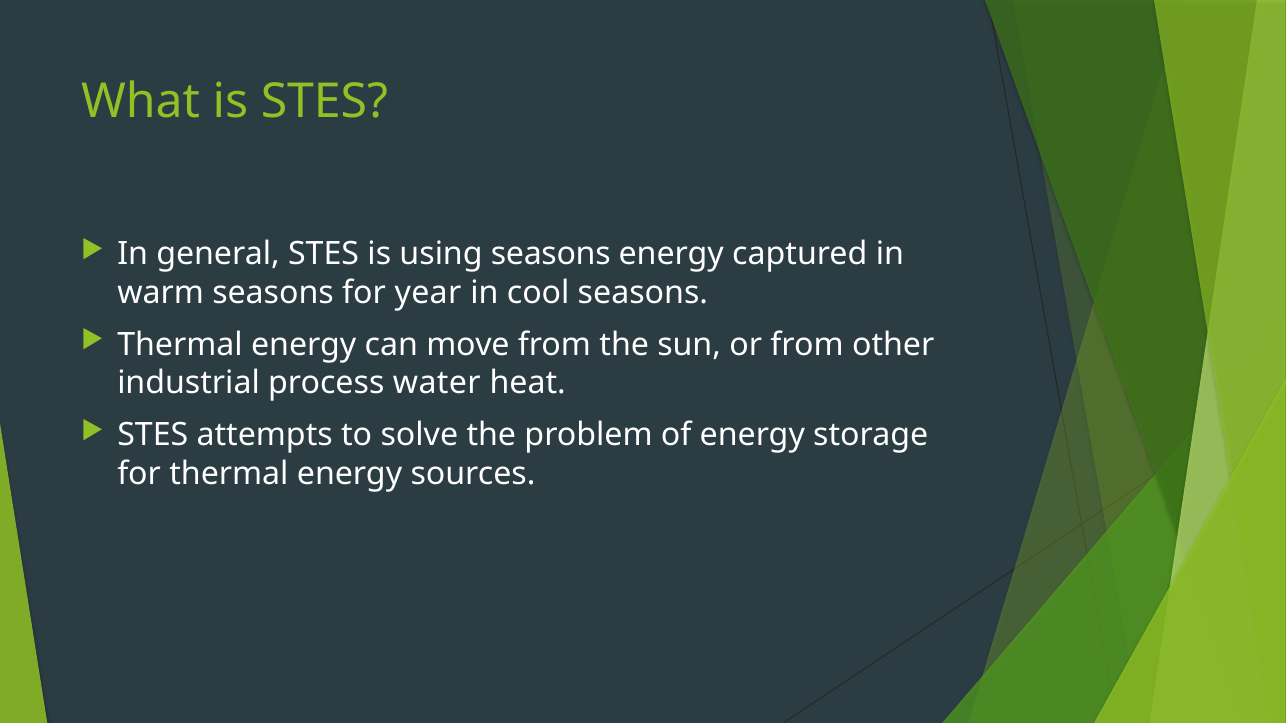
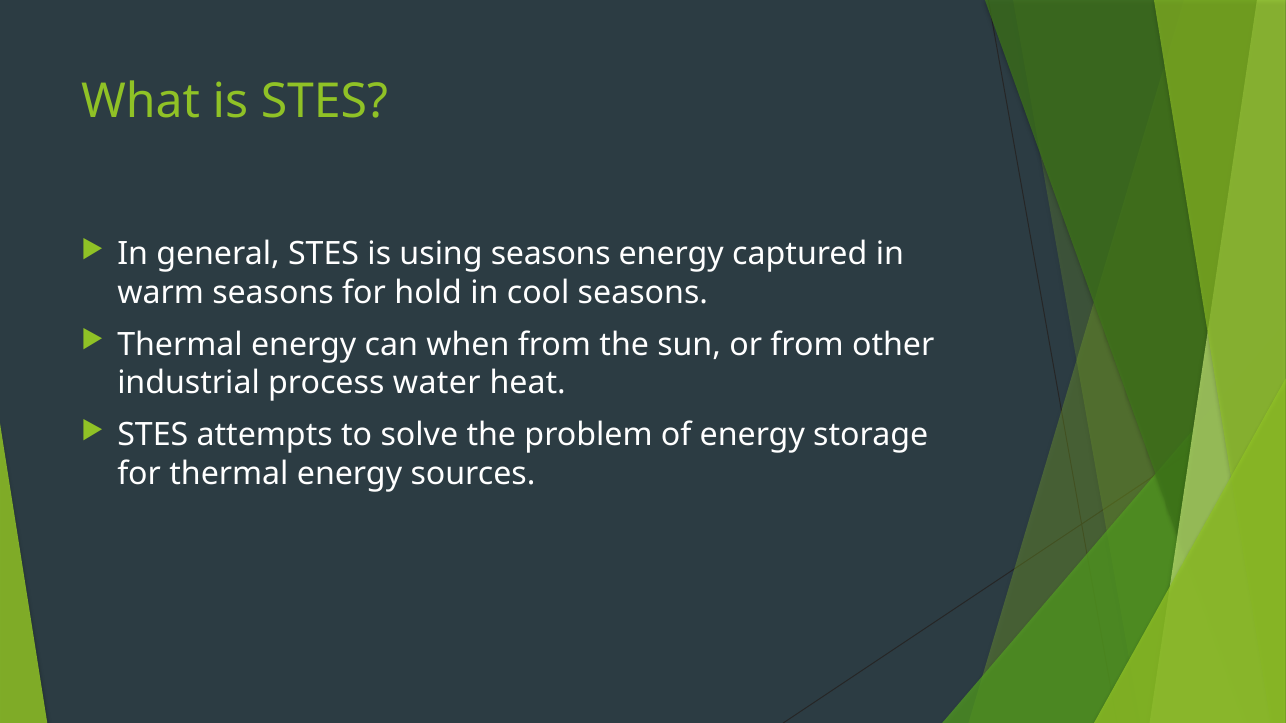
year: year -> hold
move: move -> when
